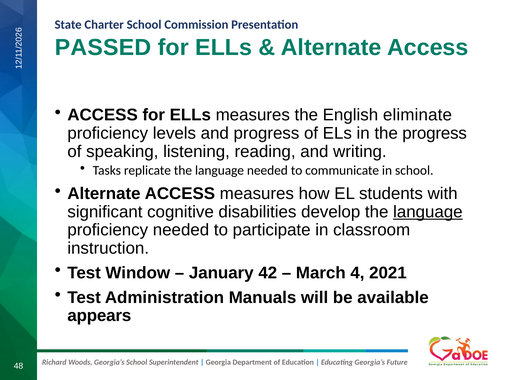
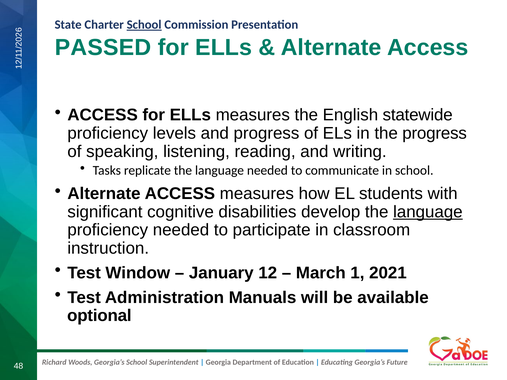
School at (144, 25) underline: none -> present
eliminate: eliminate -> statewide
42: 42 -> 12
March 4: 4 -> 1
appears: appears -> optional
